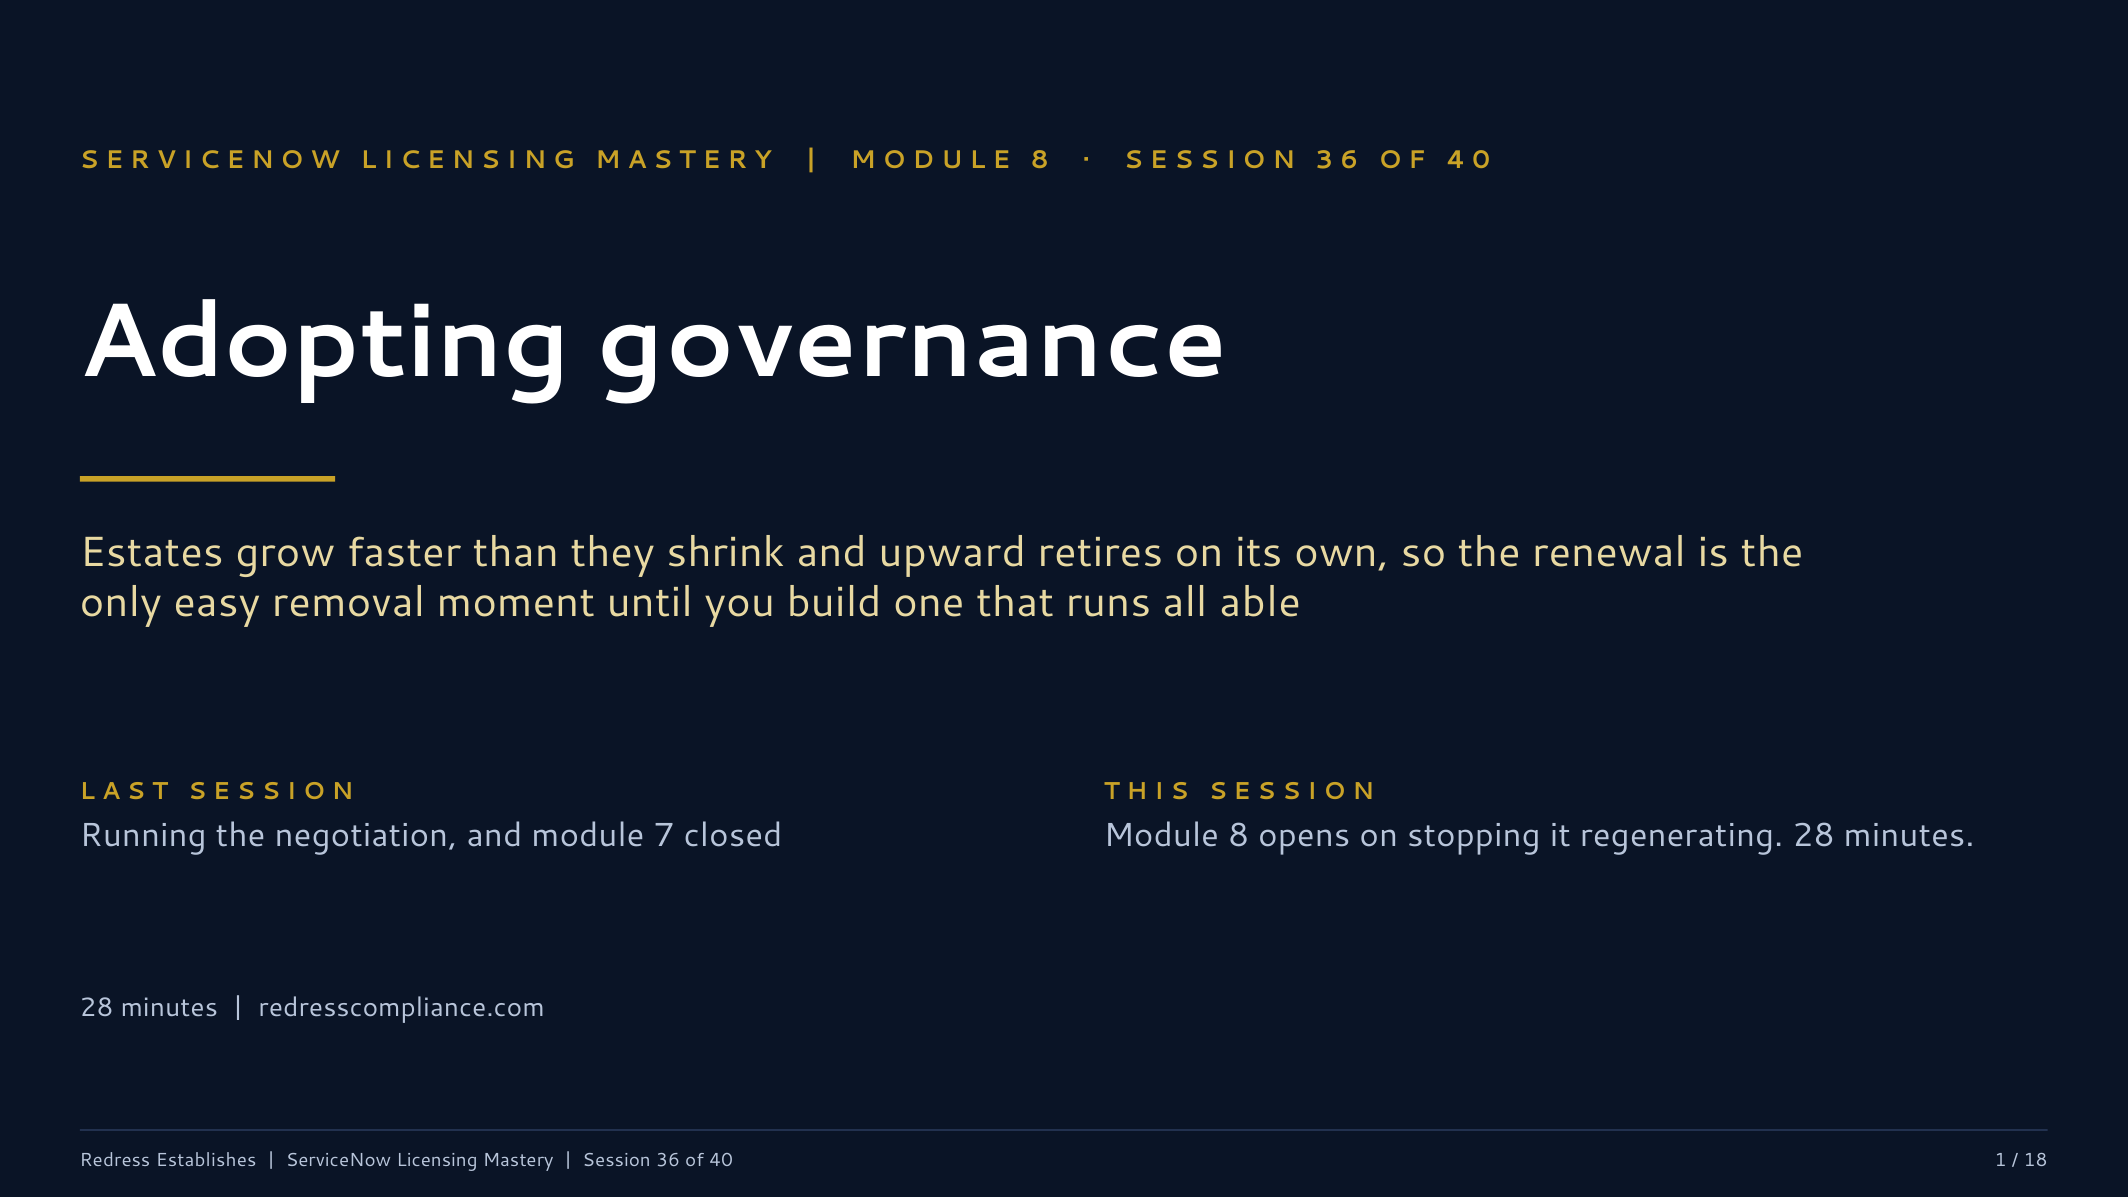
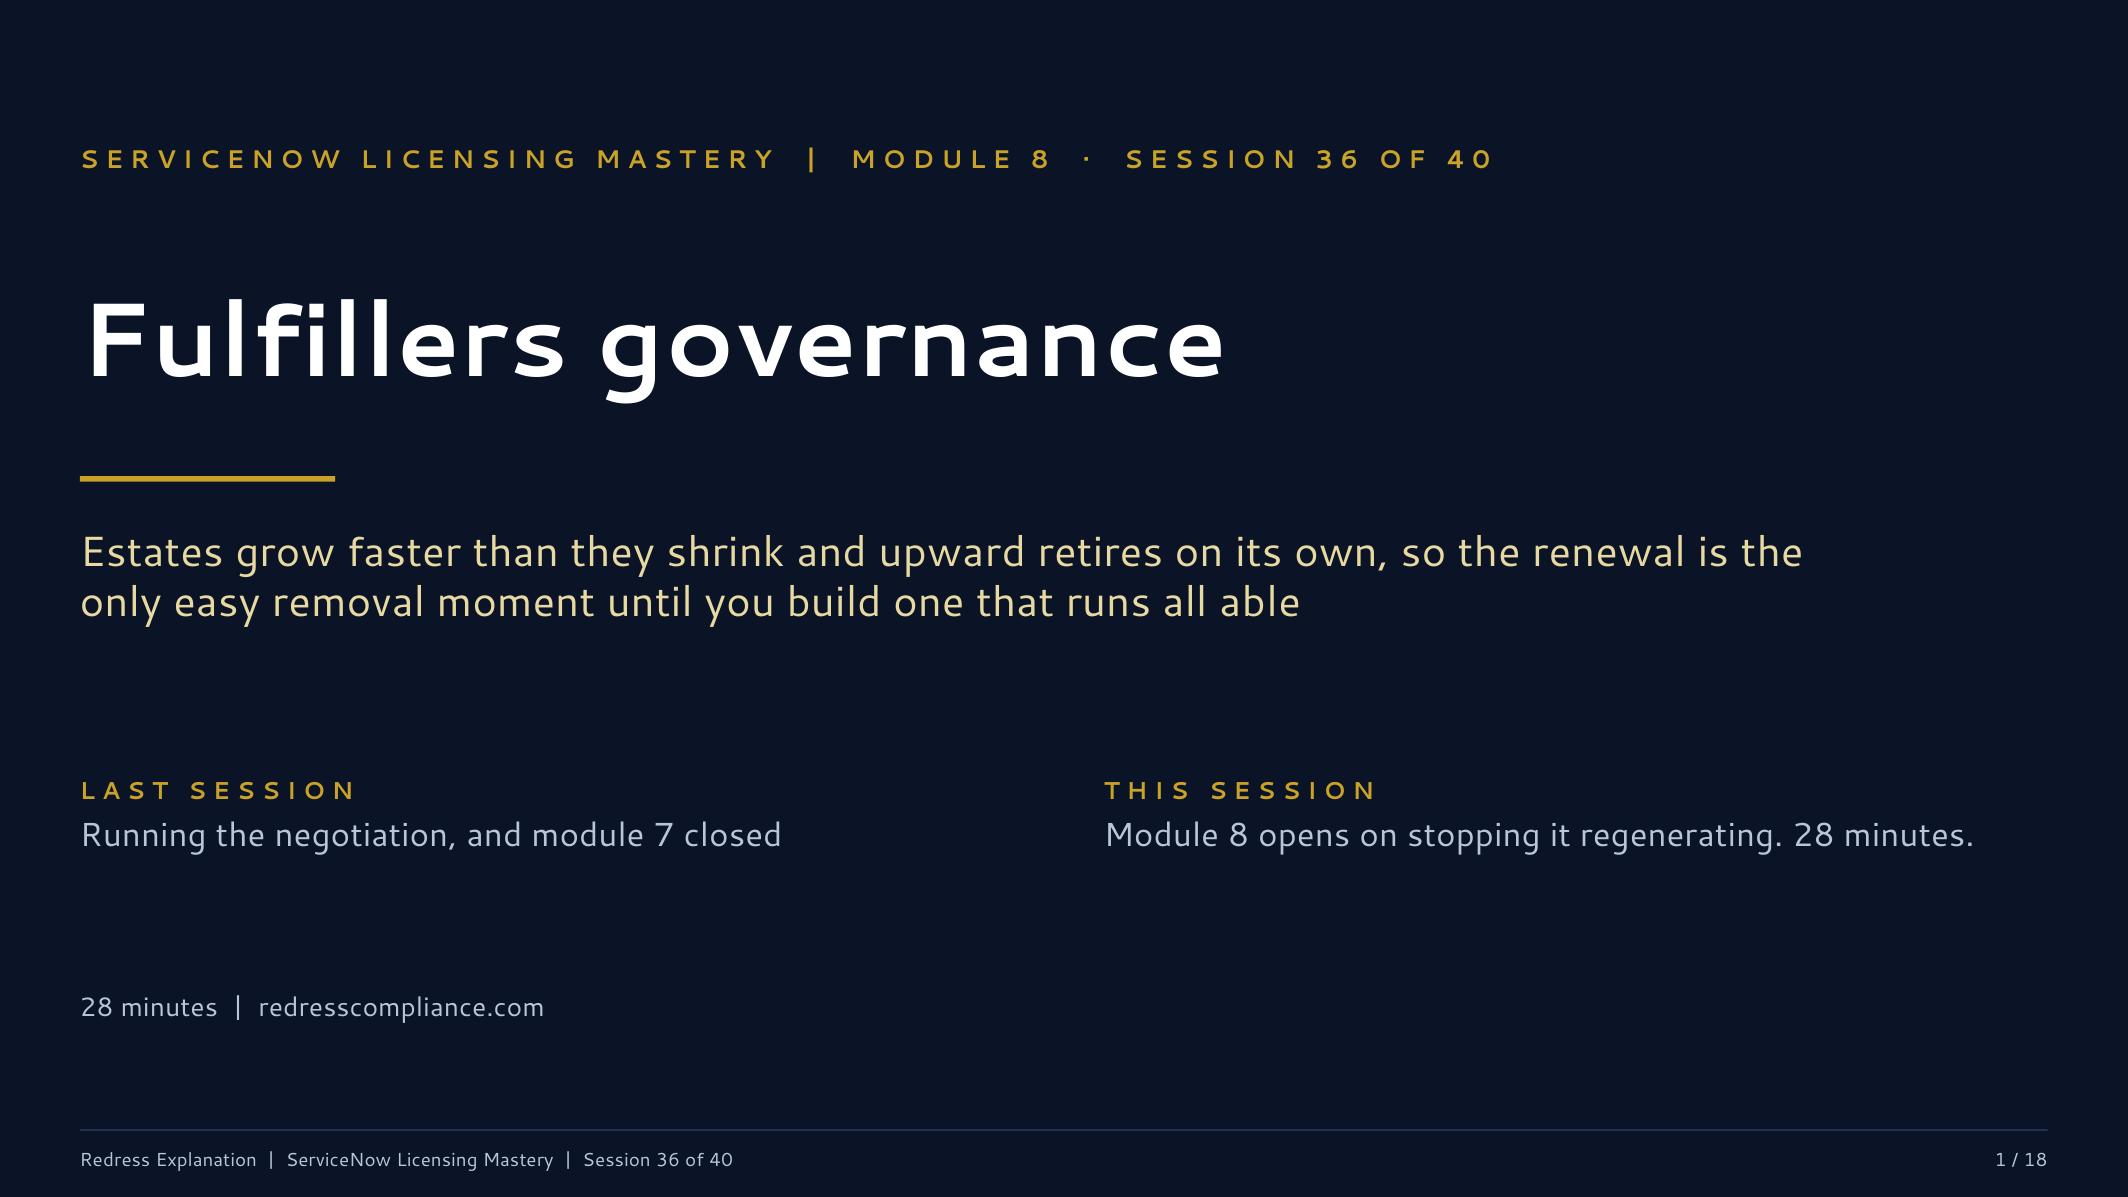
Adopting: Adopting -> Fulfillers
Establishes: Establishes -> Explanation
